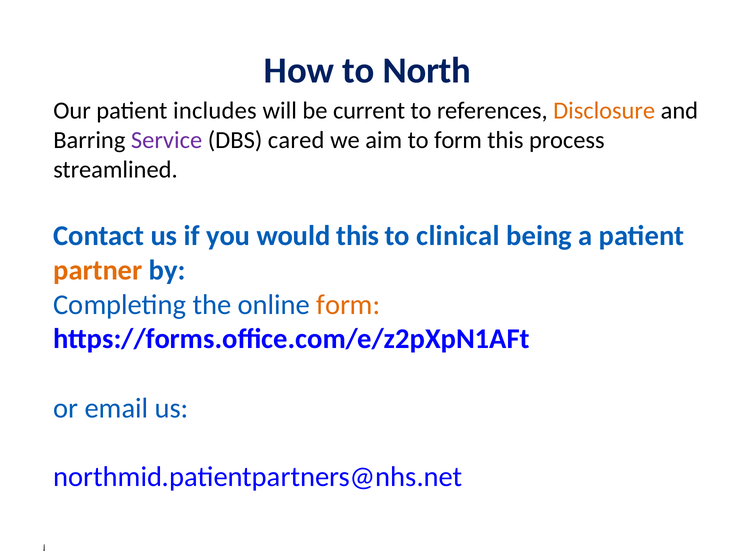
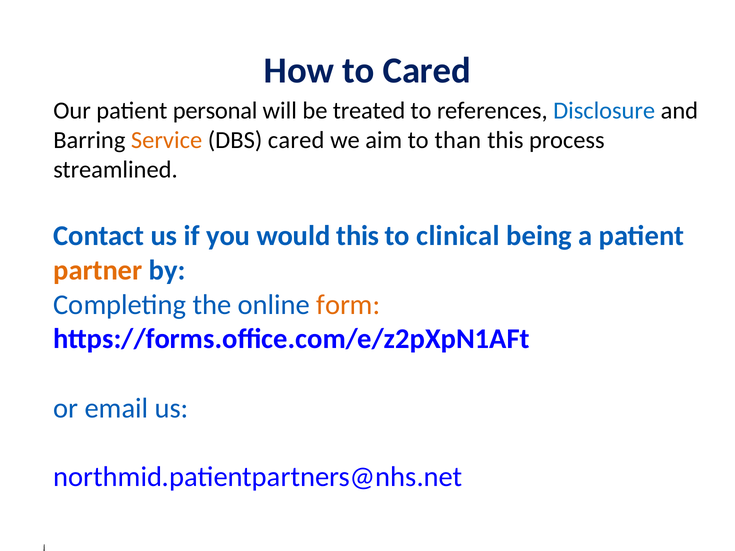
to North: North -> Cared
includes: includes -> personal
current: current -> treated
Disclosure colour: orange -> blue
Service colour: purple -> orange
to form: form -> than
